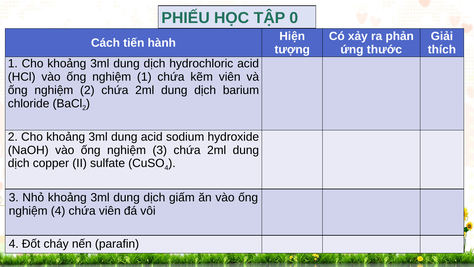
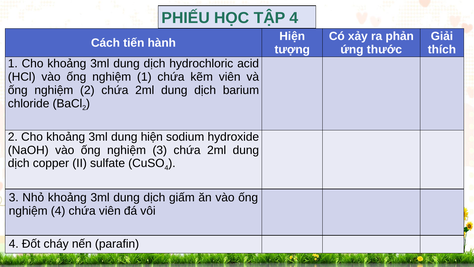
TẬP 0: 0 -> 4
dung acid: acid -> hiện
